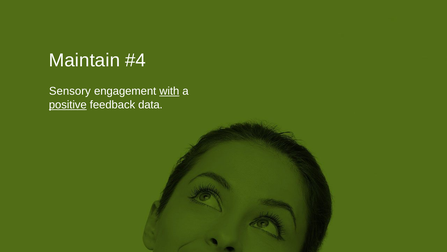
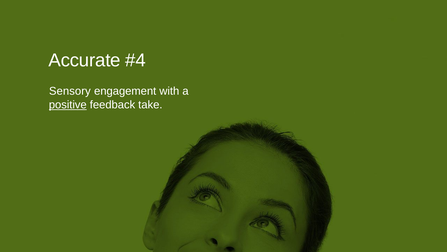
Maintain: Maintain -> Accurate
with underline: present -> none
data: data -> take
